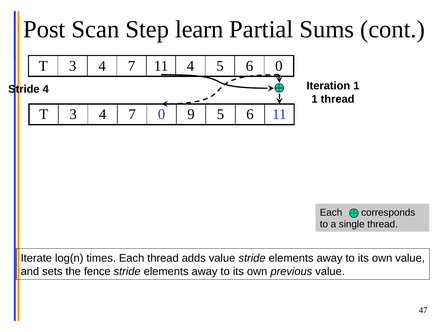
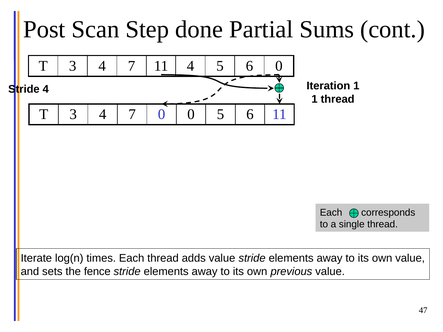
learn: learn -> done
0 9: 9 -> 0
